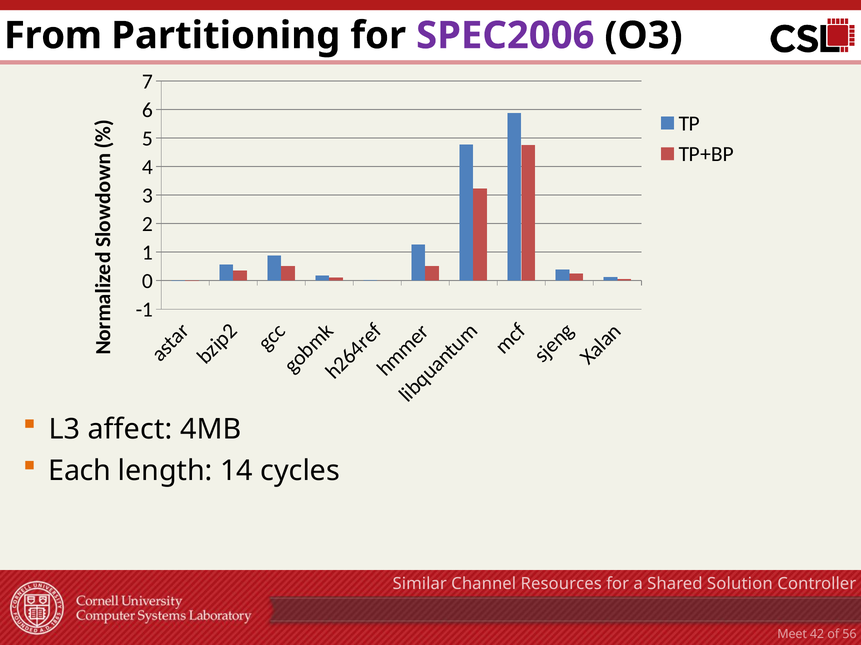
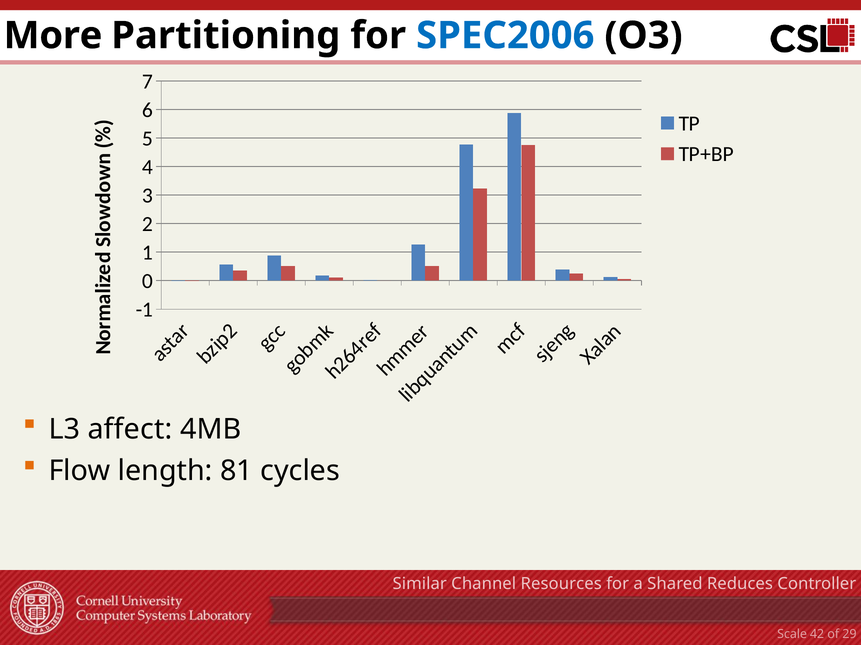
From: From -> More
SPEC2006 colour: purple -> blue
Each: Each -> Flow
14: 14 -> 81
Solution: Solution -> Reduces
Meet: Meet -> Scale
56: 56 -> 29
